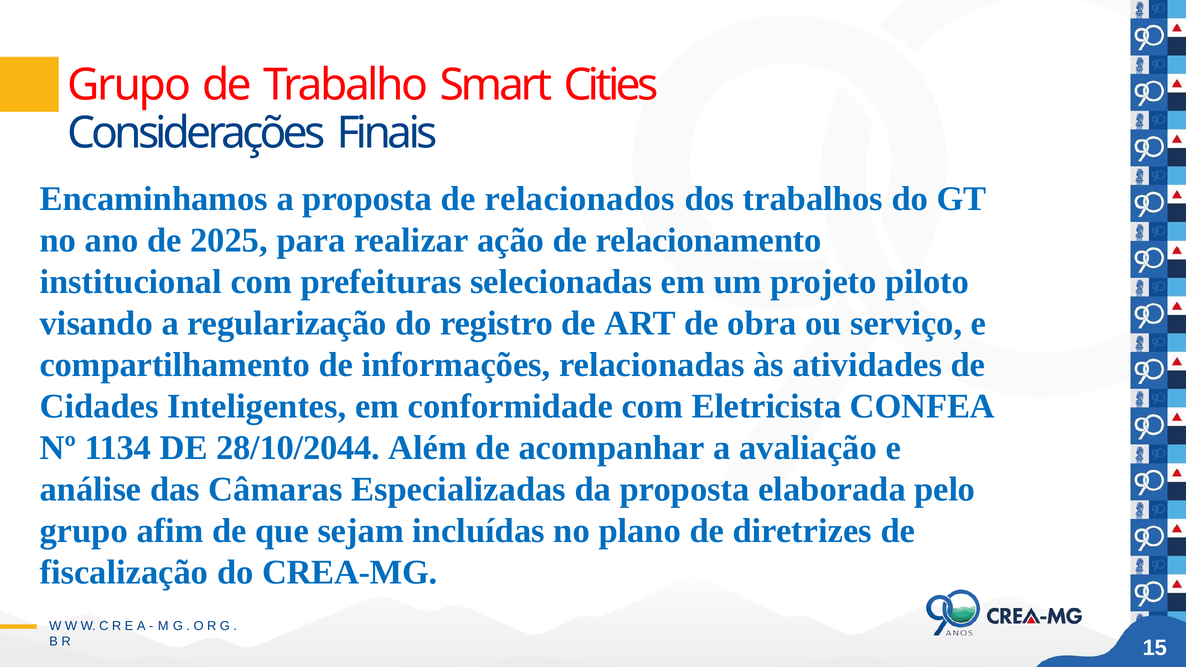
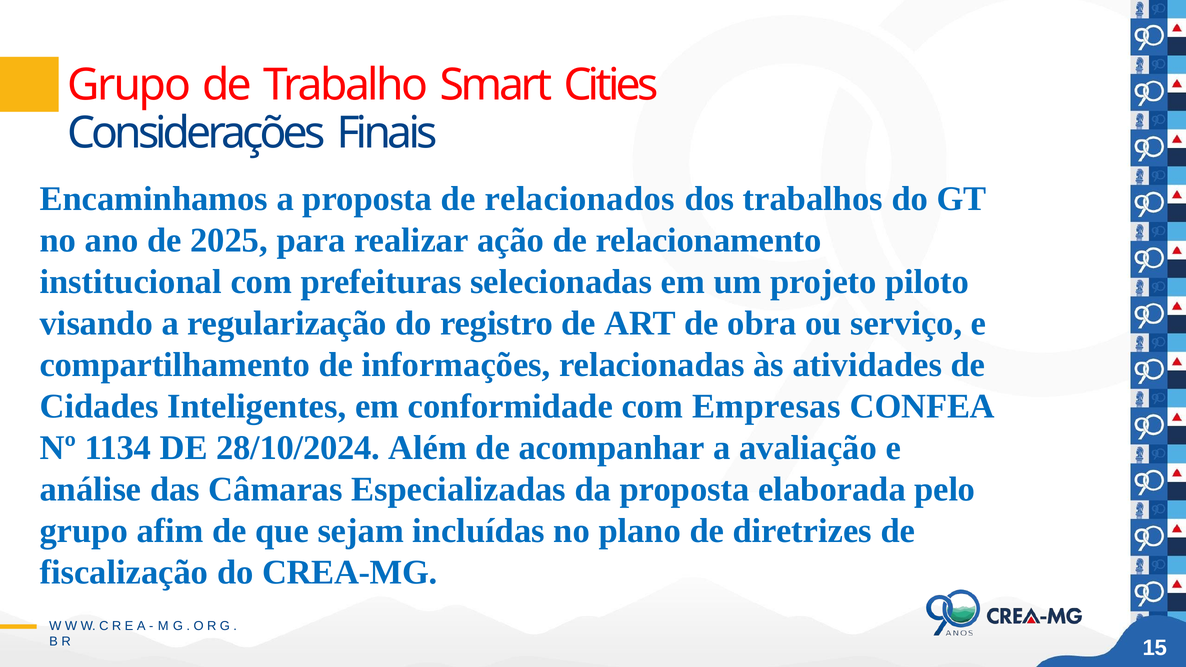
Eletricista: Eletricista -> Empresas
28/10/2044: 28/10/2044 -> 28/10/2024
